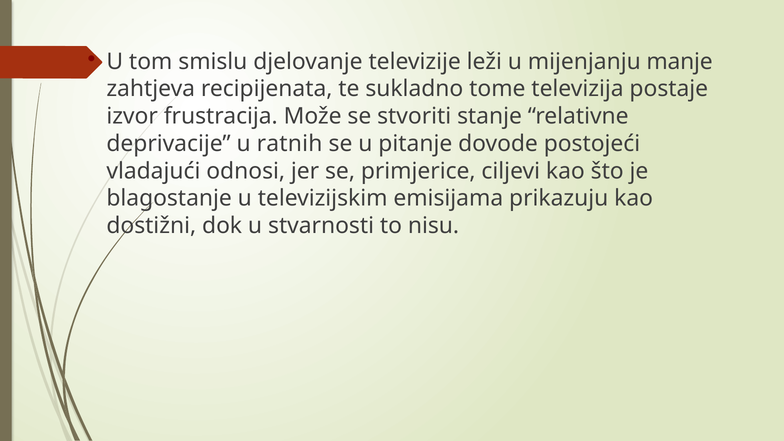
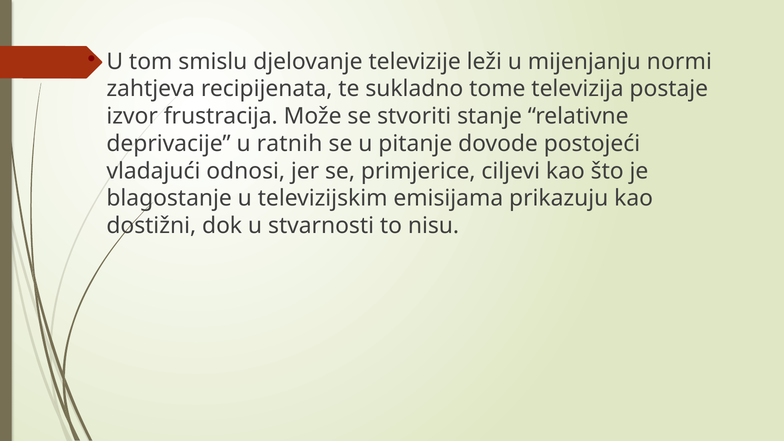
manje: manje -> normi
